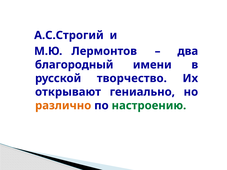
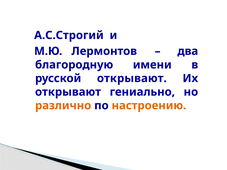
благородный: благородный -> благородную
русской творчество: творчество -> открывают
настроению colour: green -> orange
